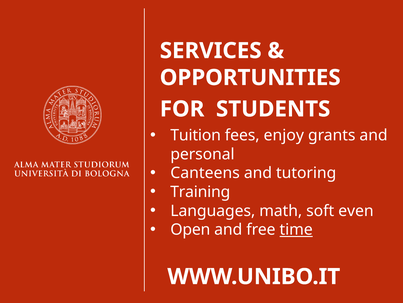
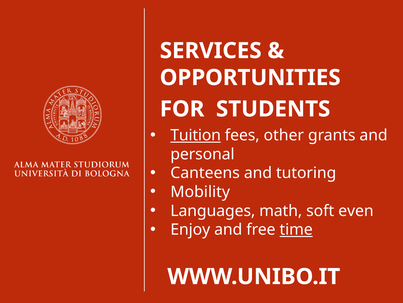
Tuition underline: none -> present
enjoy: enjoy -> other
Training: Training -> Mobility
Open: Open -> Enjoy
